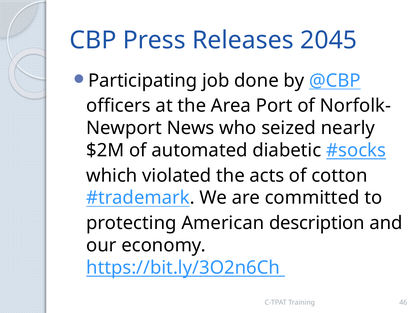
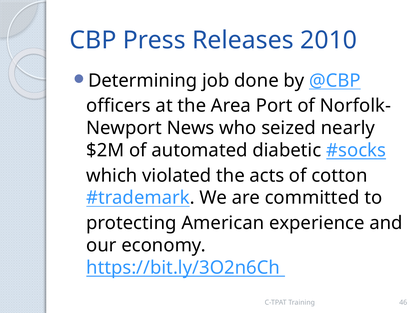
2045: 2045 -> 2010
Participating: Participating -> Determining
description: description -> experience
